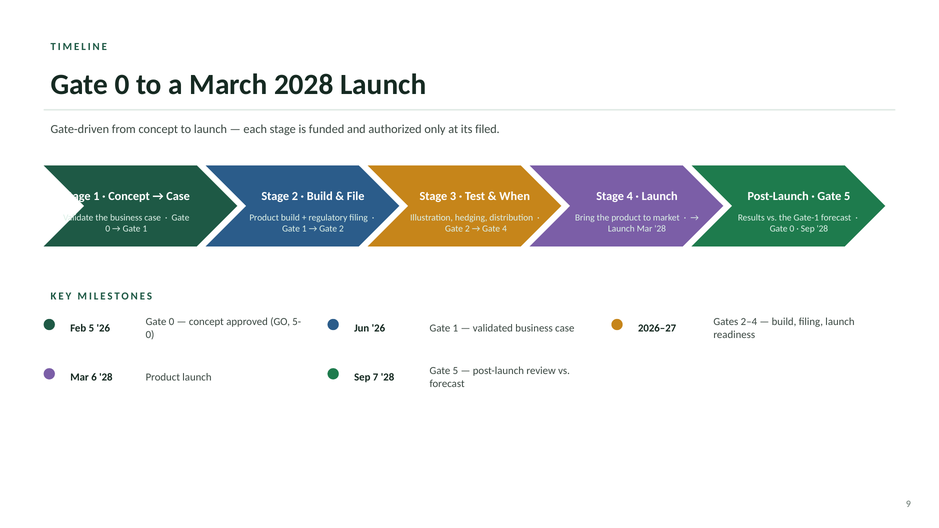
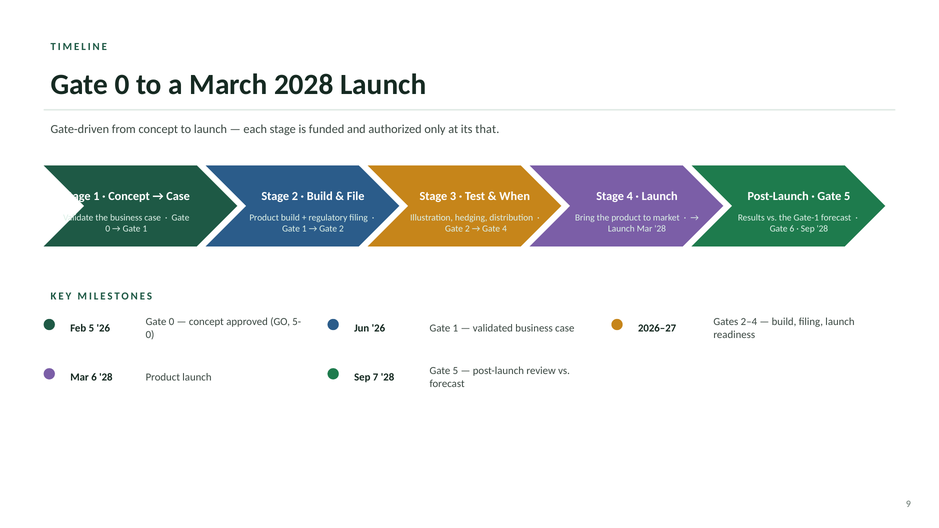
filed: filed -> that
0 at (792, 229): 0 -> 6
